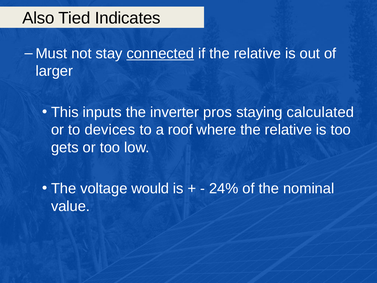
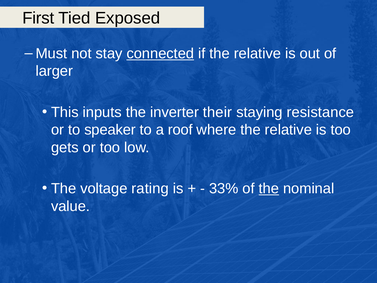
Also: Also -> First
Indicates: Indicates -> Exposed
pros: pros -> their
calculated: calculated -> resistance
devices: devices -> speaker
would: would -> rating
24%: 24% -> 33%
the at (269, 188) underline: none -> present
